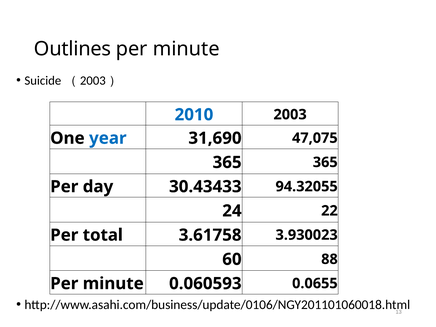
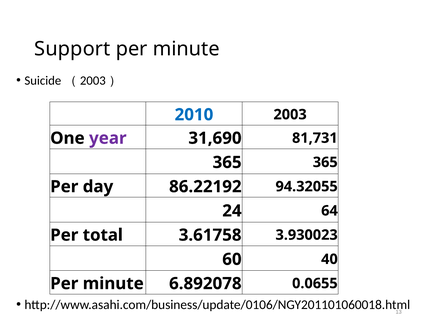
Outlines: Outlines -> Support
year colour: blue -> purple
47,075: 47,075 -> 81,731
30.43433: 30.43433 -> 86.22192
22: 22 -> 64
88: 88 -> 40
0.060593: 0.060593 -> 6.892078
